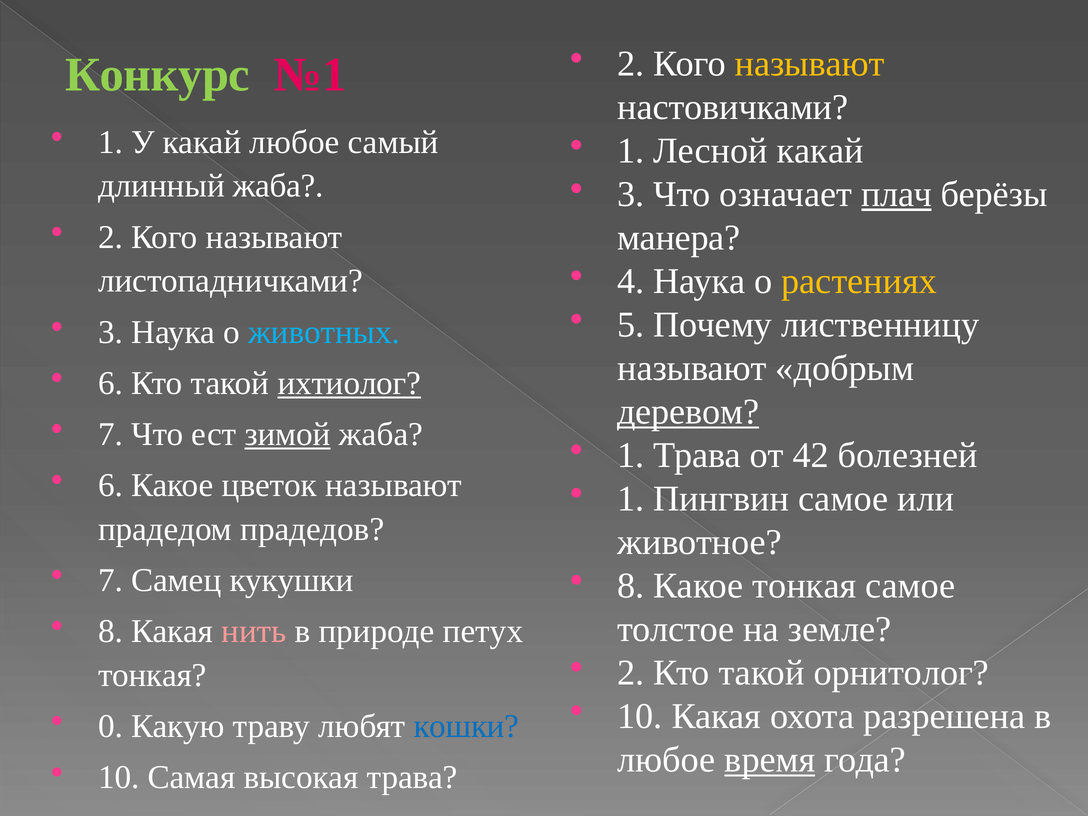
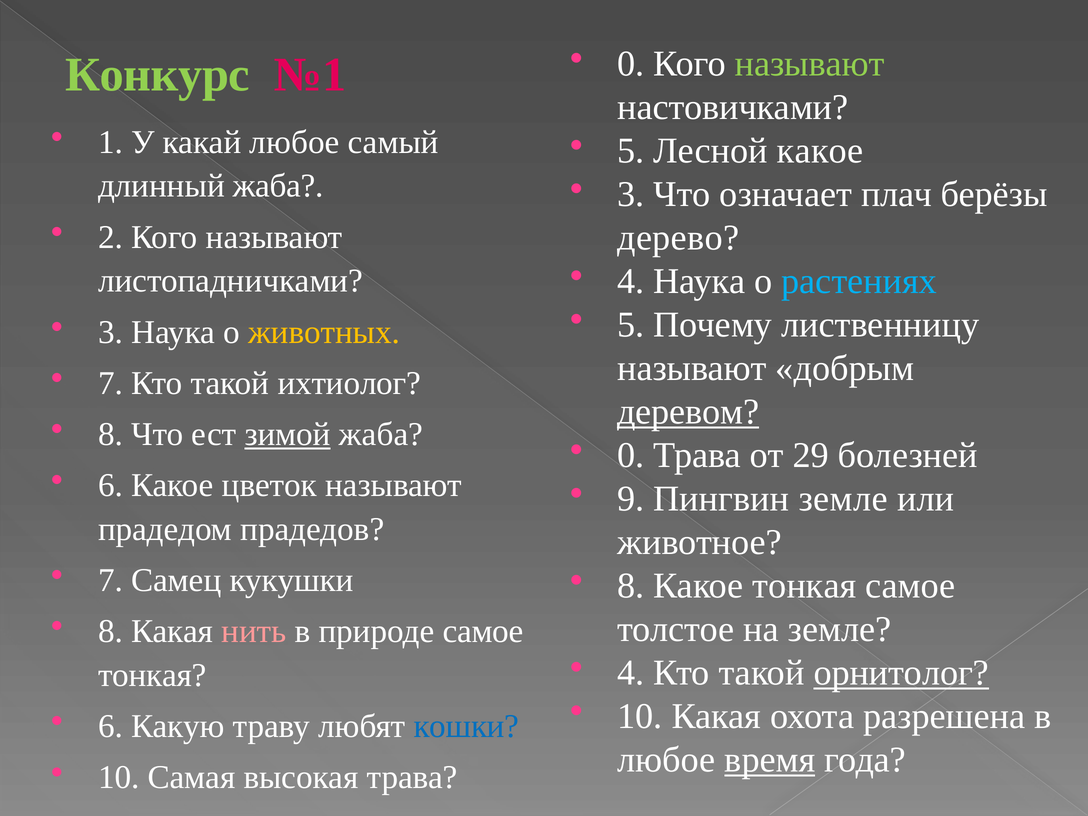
2 at (631, 64): 2 -> 0
называют at (810, 64) colour: yellow -> light green
1 at (631, 151): 1 -> 5
Лесной какай: какай -> какое
плач underline: present -> none
манера: манера -> дерево
растениях colour: yellow -> light blue
животных colour: light blue -> yellow
6 at (110, 383): 6 -> 7
ихтиолог underline: present -> none
7 at (110, 434): 7 -> 8
1 at (631, 455): 1 -> 0
42: 42 -> 29
1 at (631, 499): 1 -> 9
Пингвин самое: самое -> земле
природе петух: петух -> самое
2 at (631, 673): 2 -> 4
орнитолог underline: none -> present
0 at (110, 726): 0 -> 6
